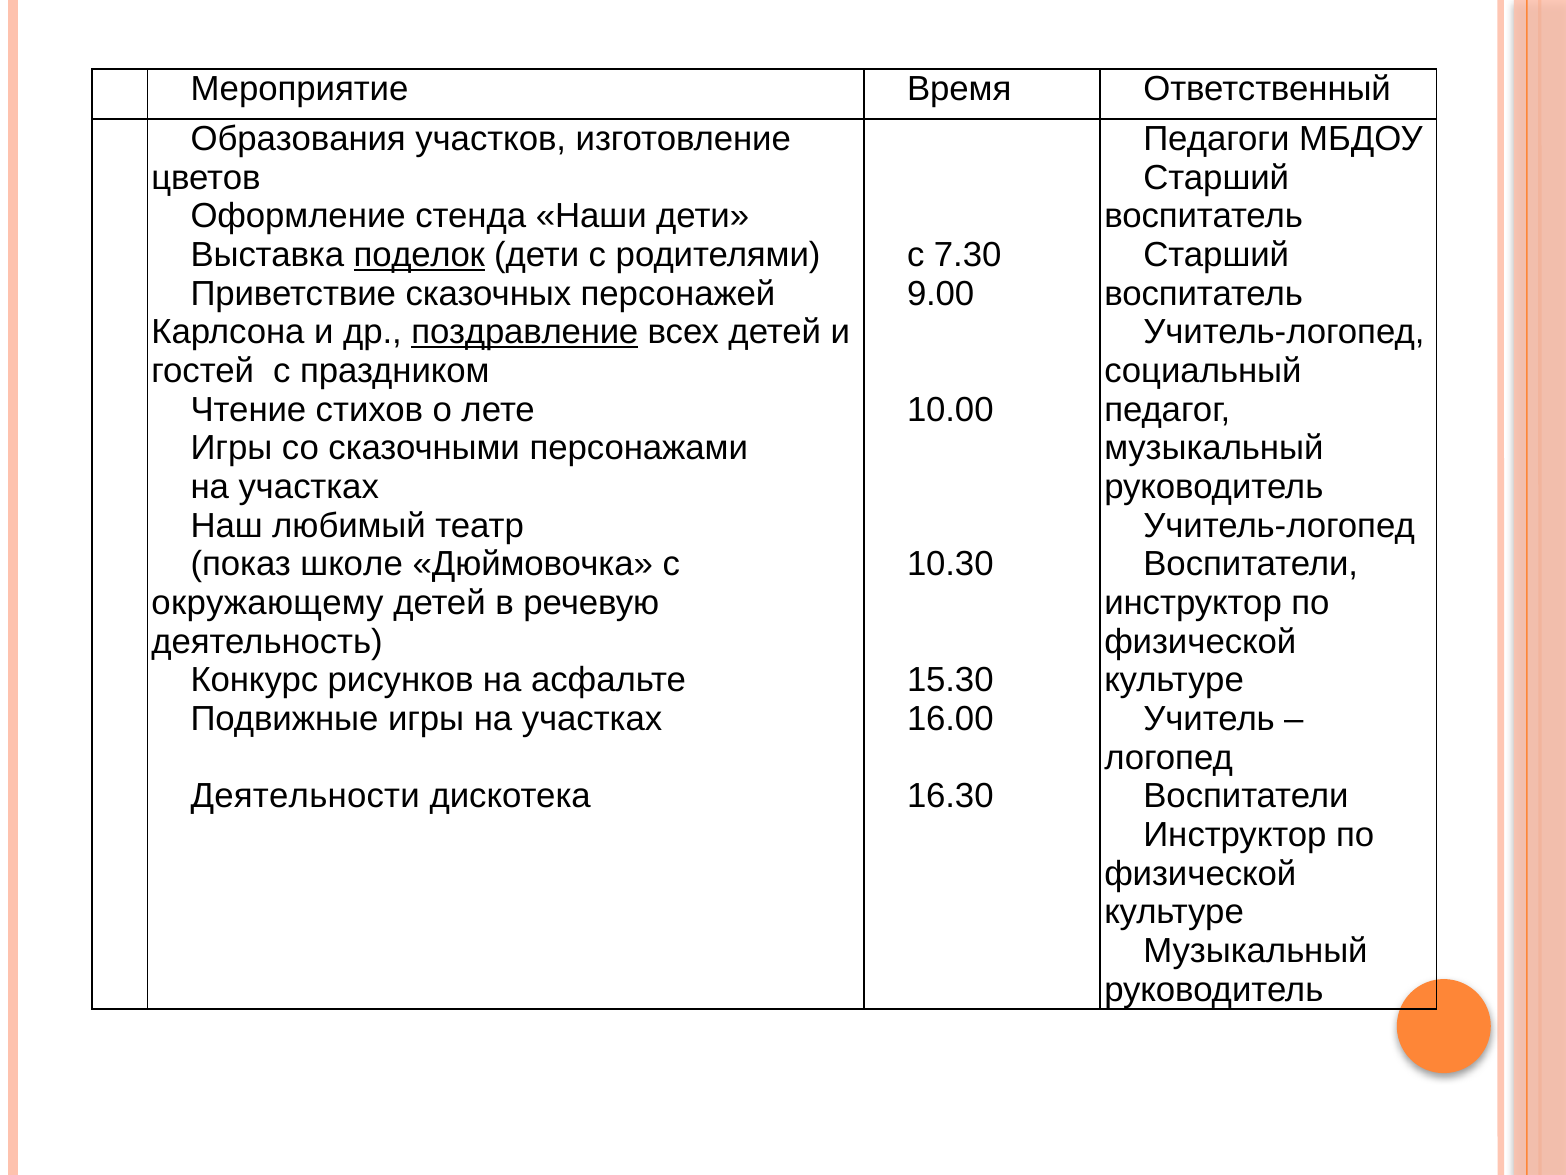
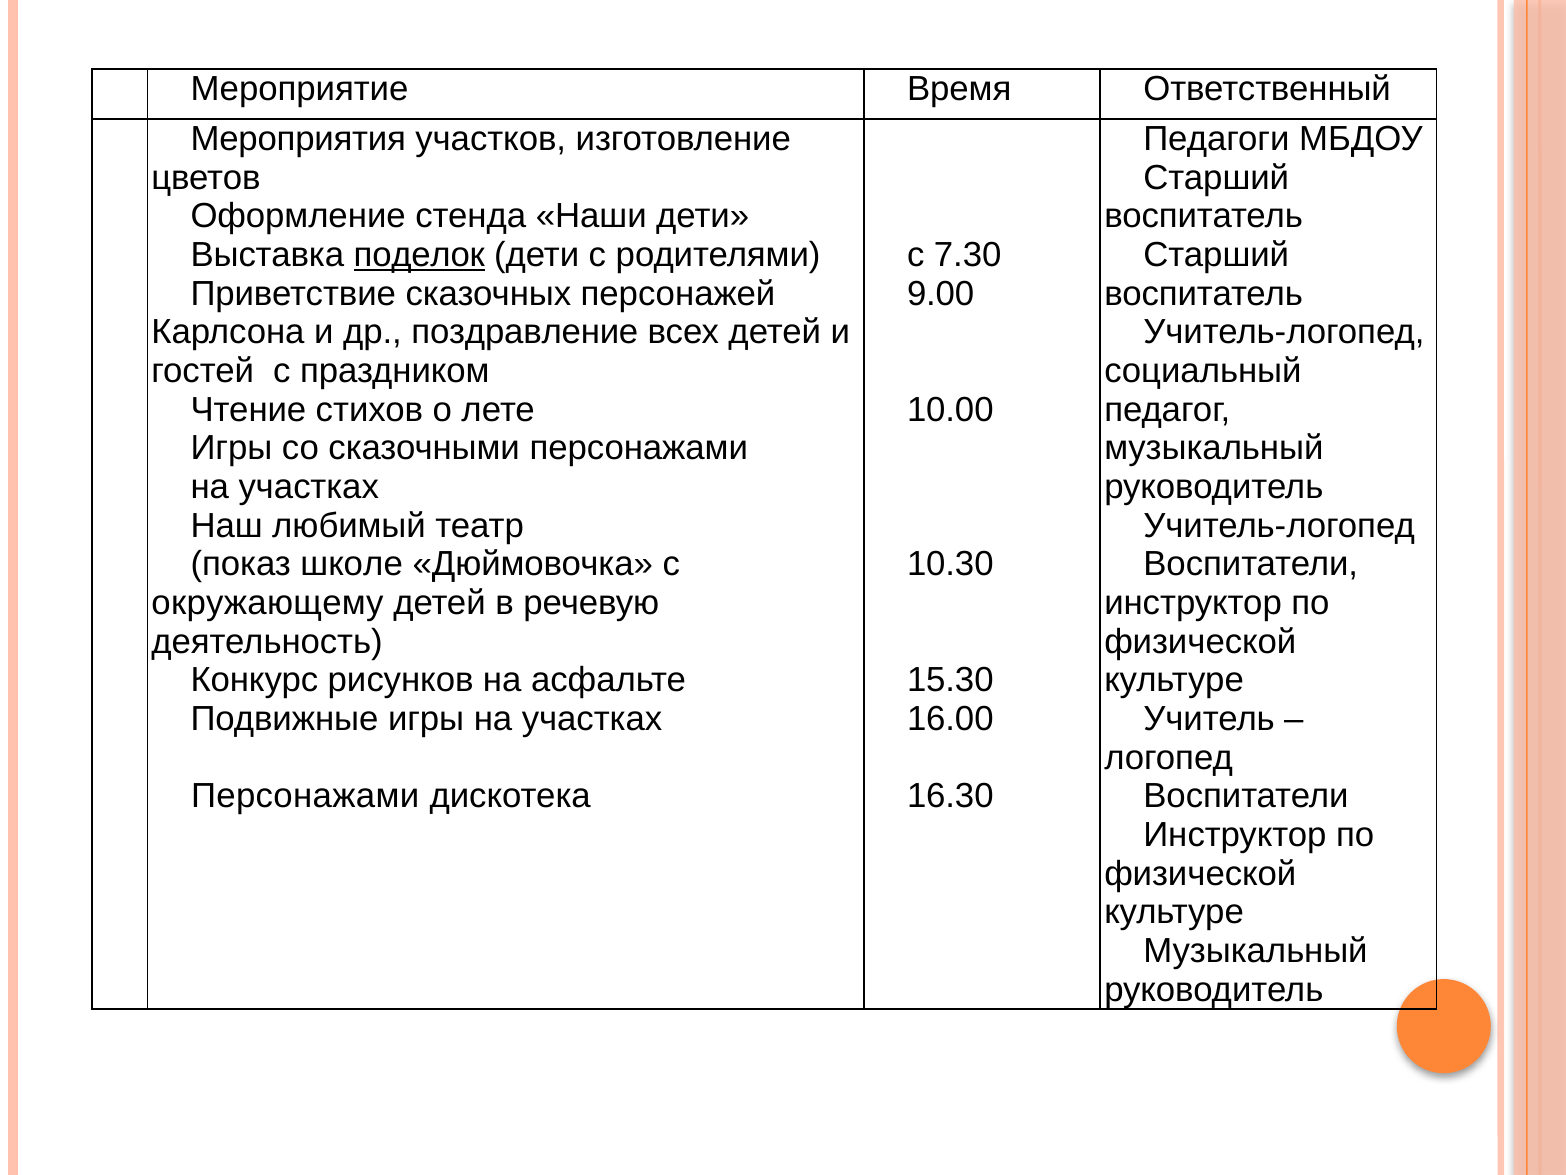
Образования: Образования -> Мероприятия
поздравление underline: present -> none
Деятельности at (305, 796): Деятельности -> Персонажами
